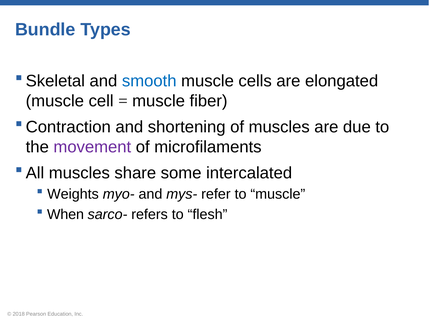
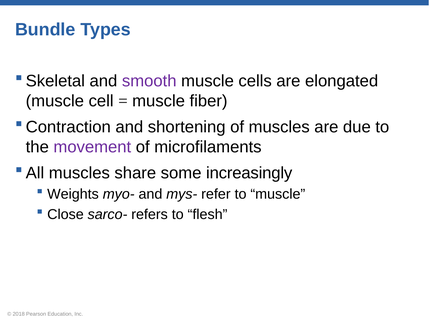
smooth colour: blue -> purple
intercalated: intercalated -> increasingly
When: When -> Close
